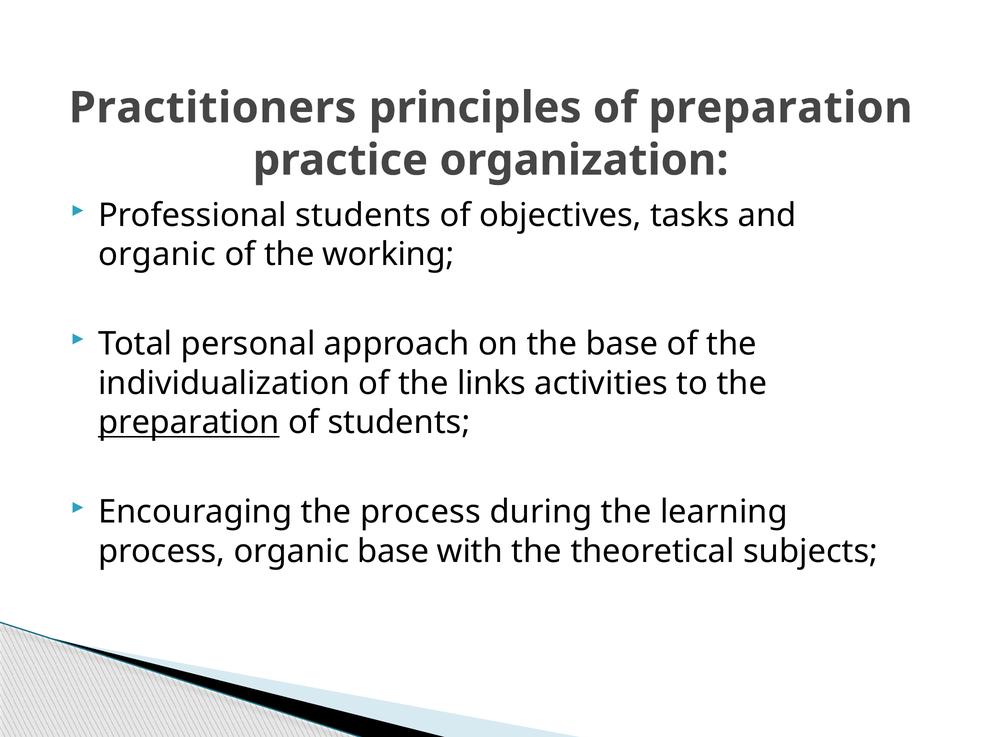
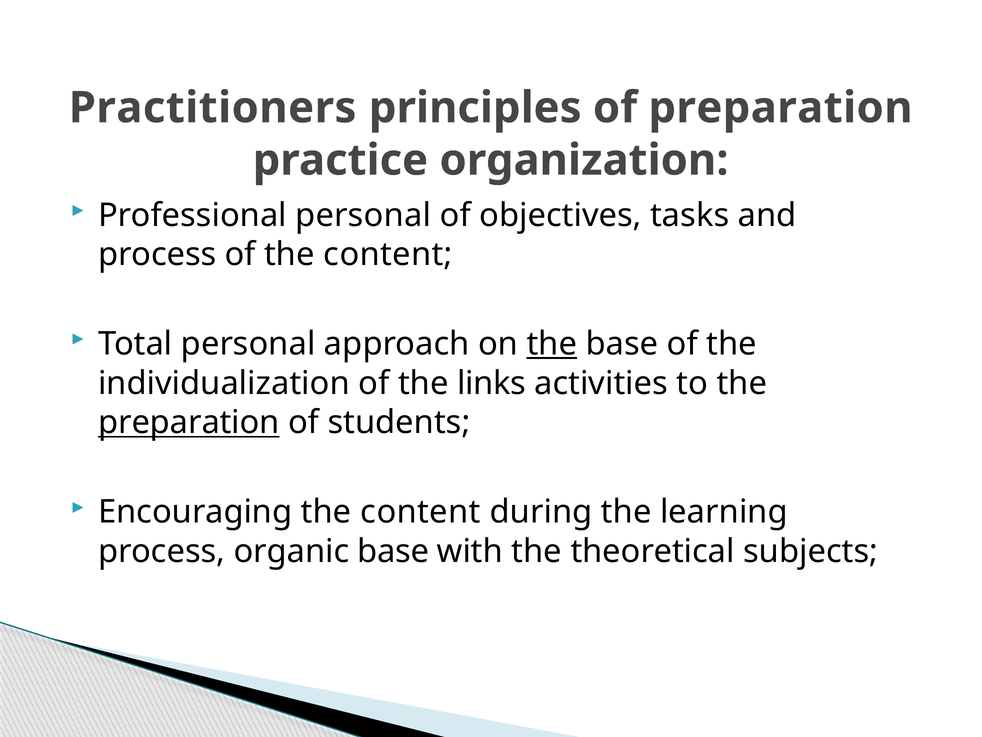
Professional students: students -> personal
organic at (157, 254): organic -> process
of the working: working -> content
the at (552, 344) underline: none -> present
Encouraging the process: process -> content
